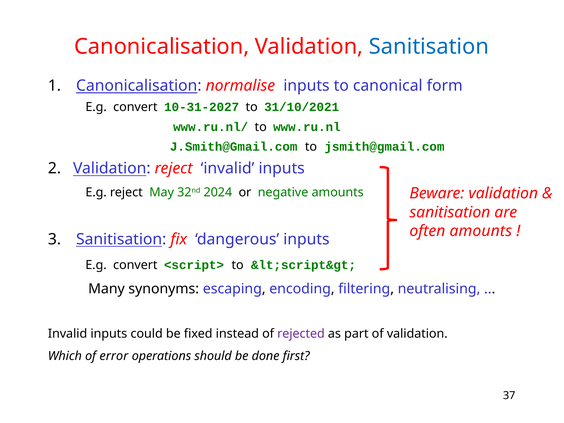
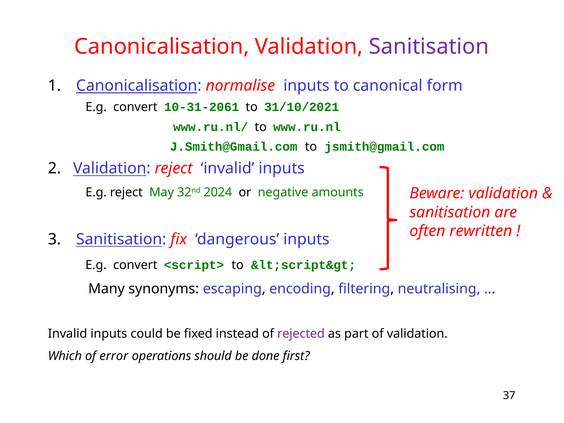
Sanitisation at (429, 47) colour: blue -> purple
10-31-2027: 10-31-2027 -> 10-31-2061
often amounts: amounts -> rewritten
